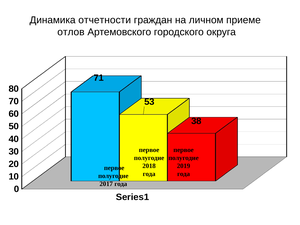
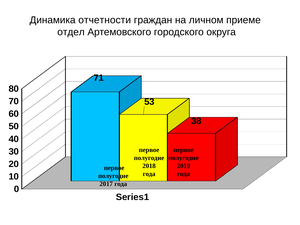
отлов: отлов -> отдел
